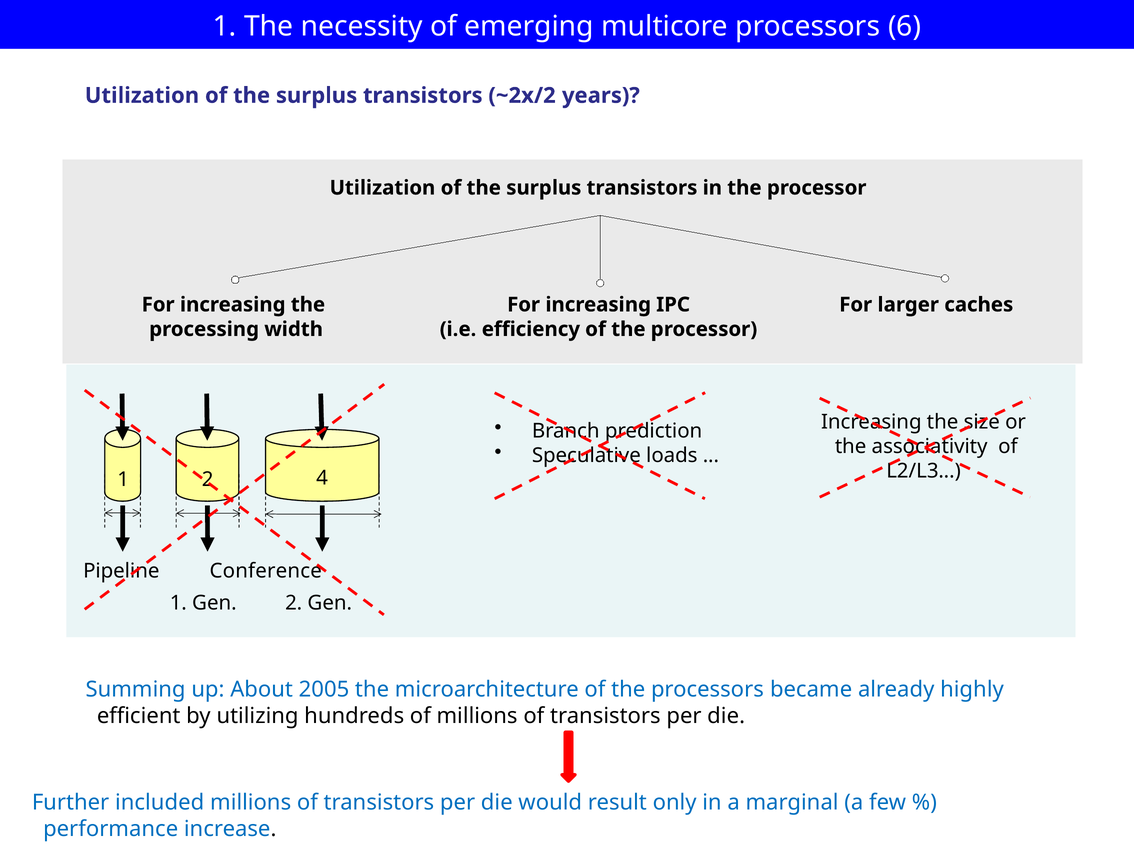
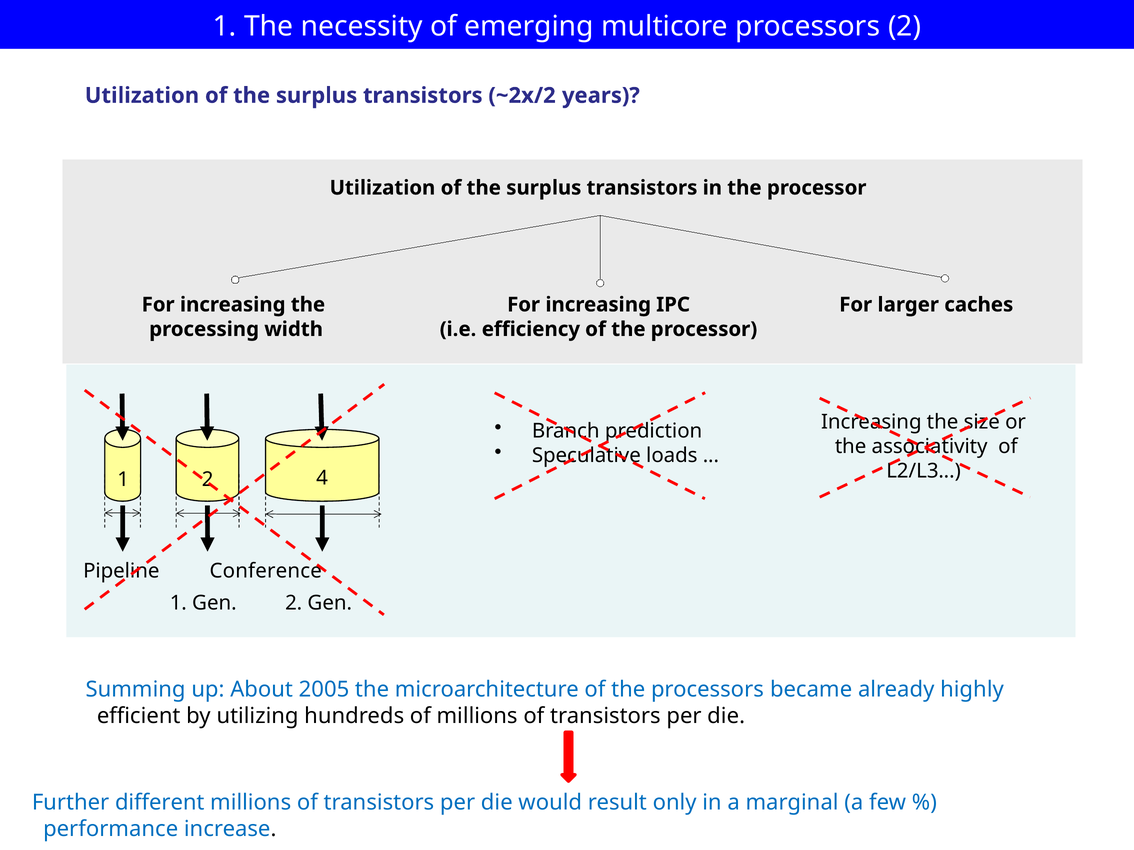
processors 6: 6 -> 2
included: included -> different
